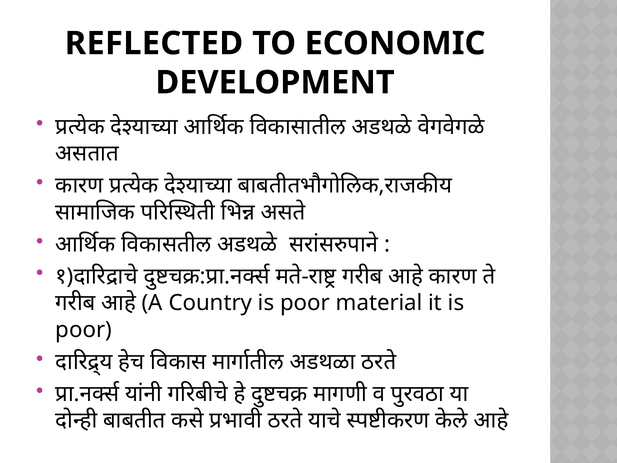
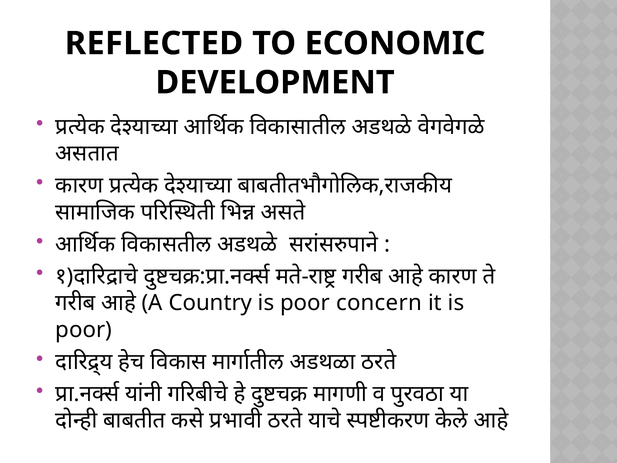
material: material -> concern
